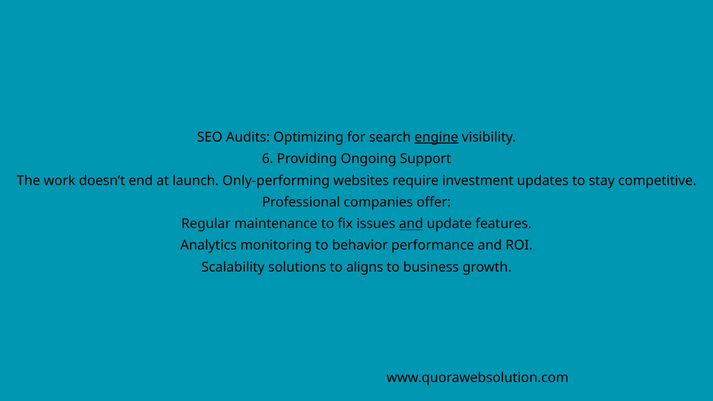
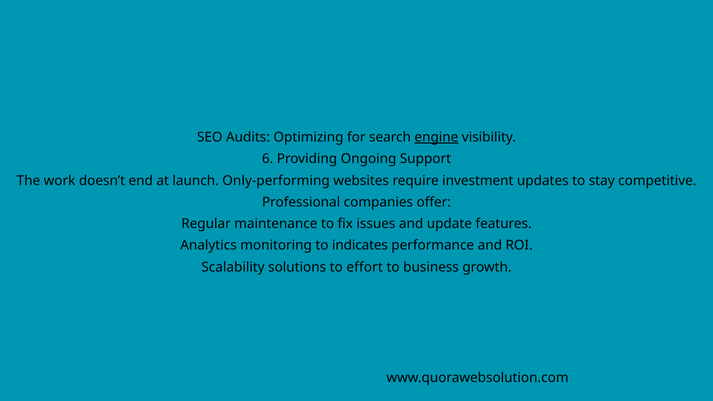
and at (411, 224) underline: present -> none
behavior: behavior -> indicates
aligns: aligns -> effort
